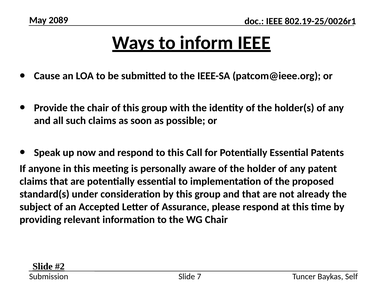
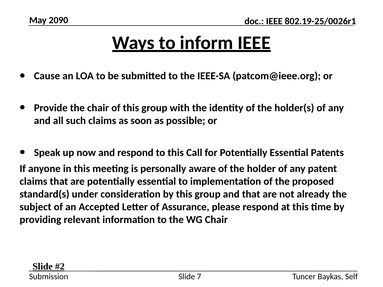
2089: 2089 -> 2090
